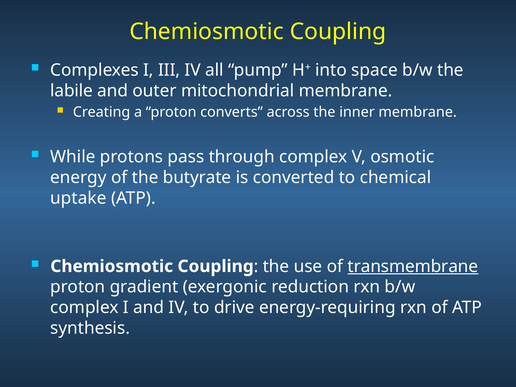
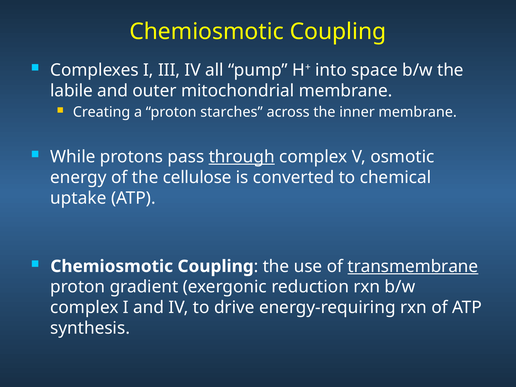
converts: converts -> starches
through underline: none -> present
butyrate: butyrate -> cellulose
